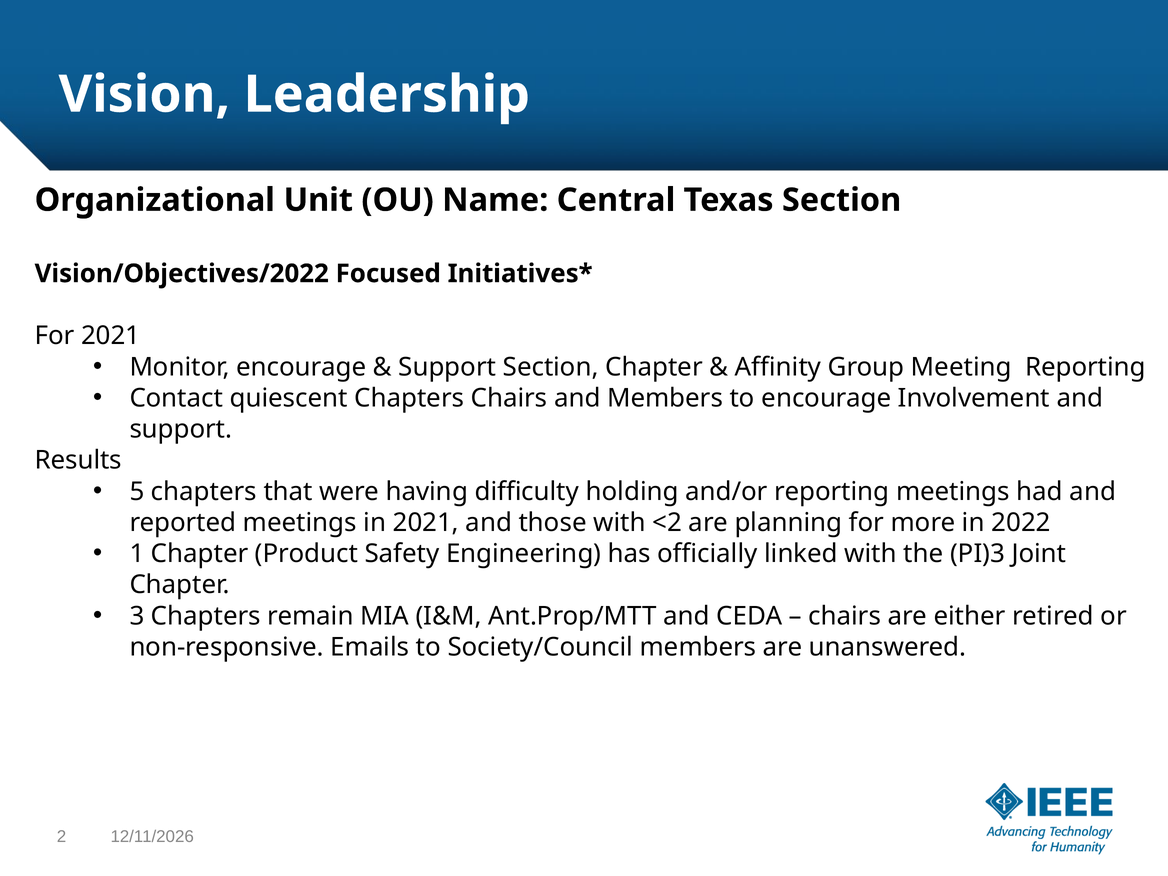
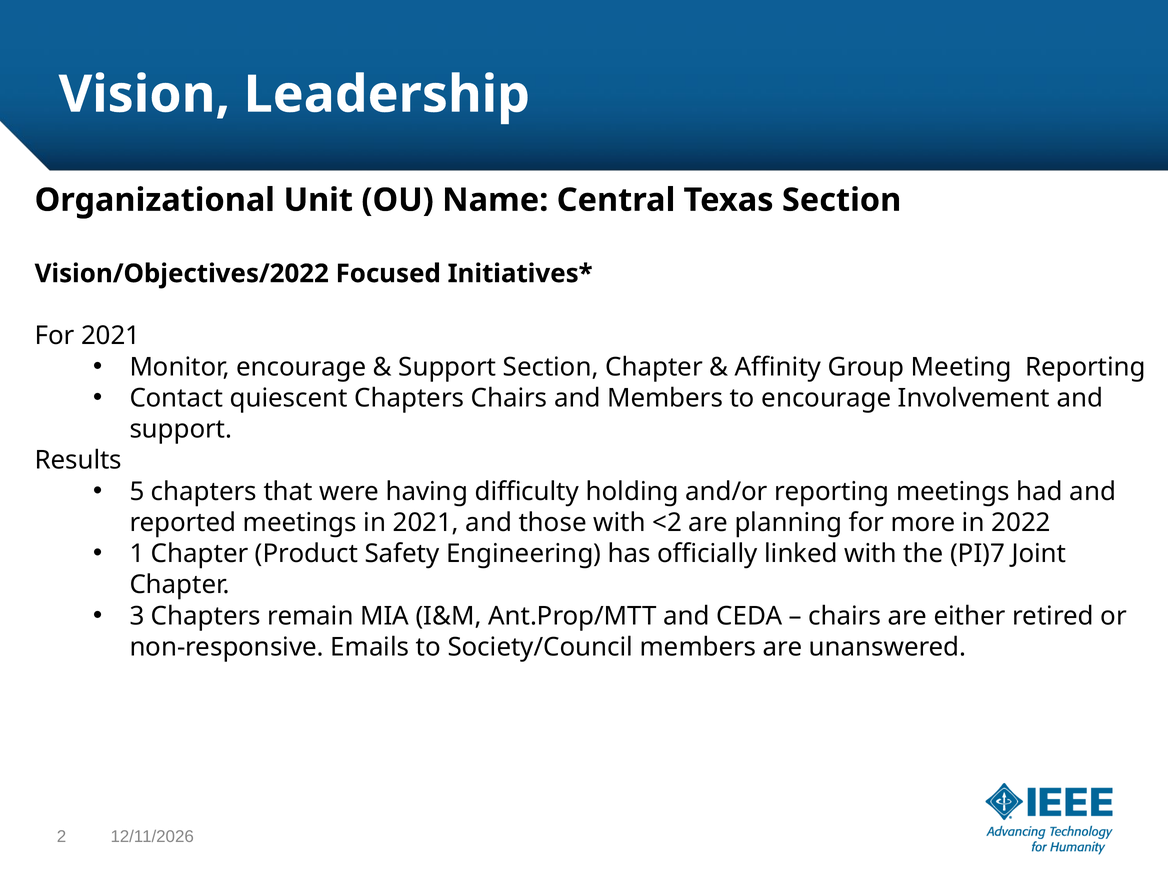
PI)3: PI)3 -> PI)7
